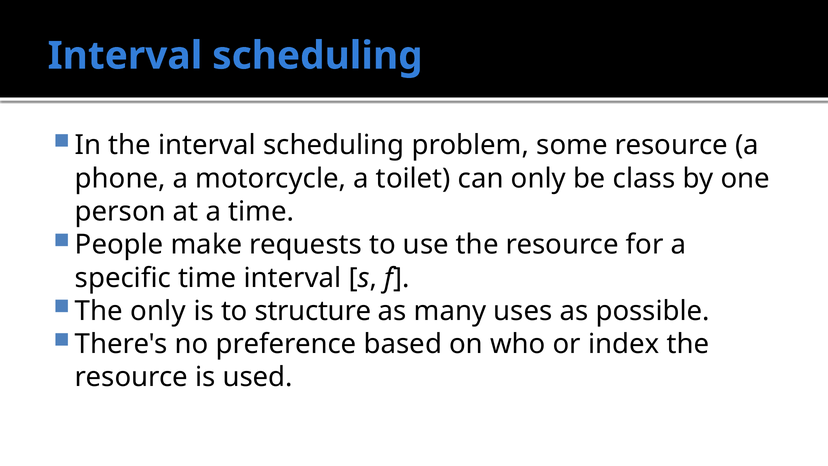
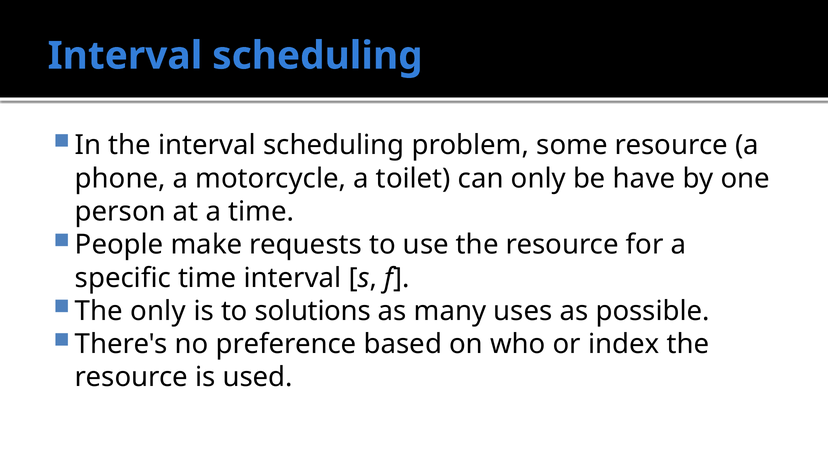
class: class -> have
structure: structure -> solutions
